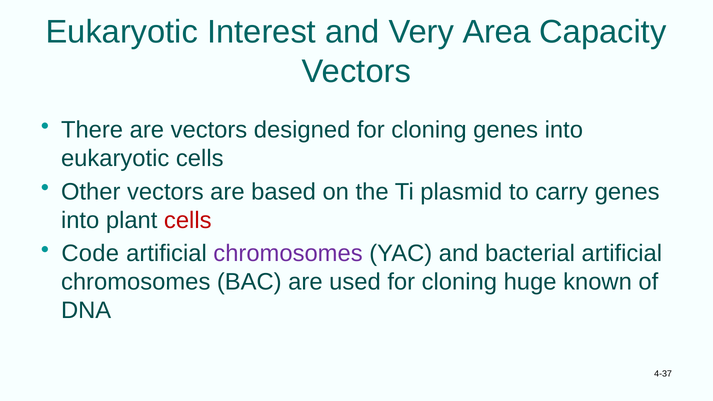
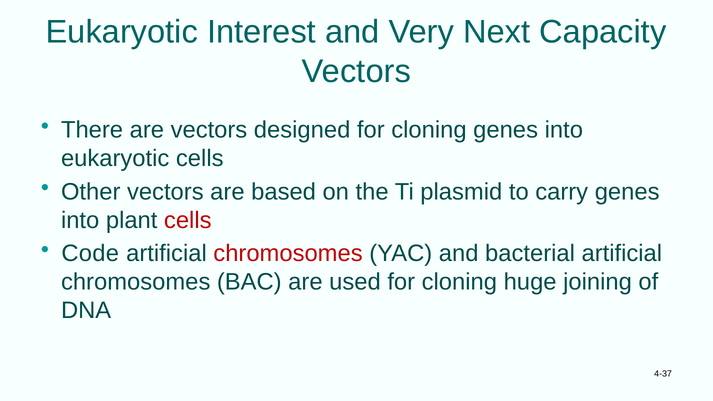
Area: Area -> Next
chromosomes at (288, 254) colour: purple -> red
known: known -> joining
